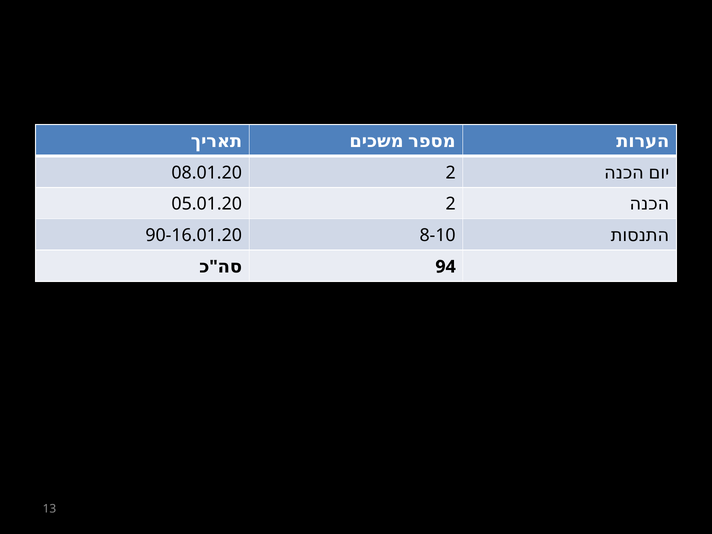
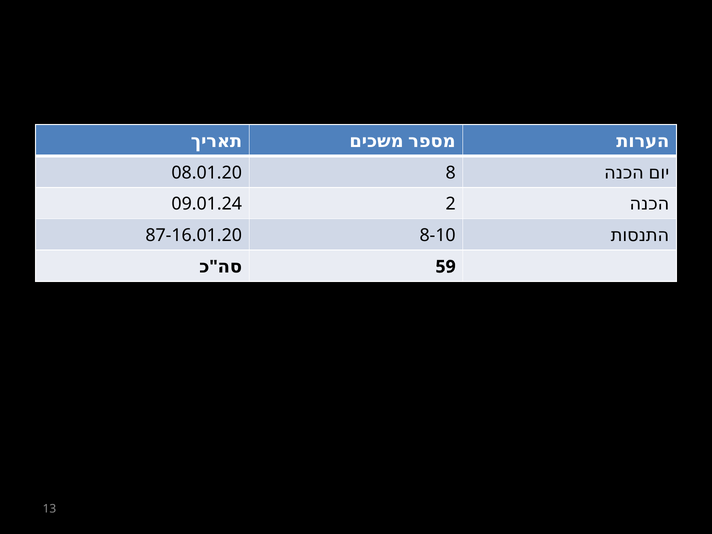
08.01.20 2: 2 -> 8
05.01.20: 05.01.20 -> 09.01.24
90-16.01.20: 90-16.01.20 -> 87-16.01.20
94: 94 -> 59
